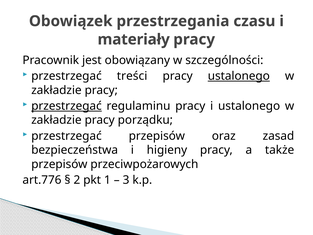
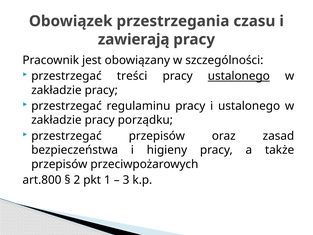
materiały: materiały -> zawierają
przestrzegać at (66, 106) underline: present -> none
art.776: art.776 -> art.800
